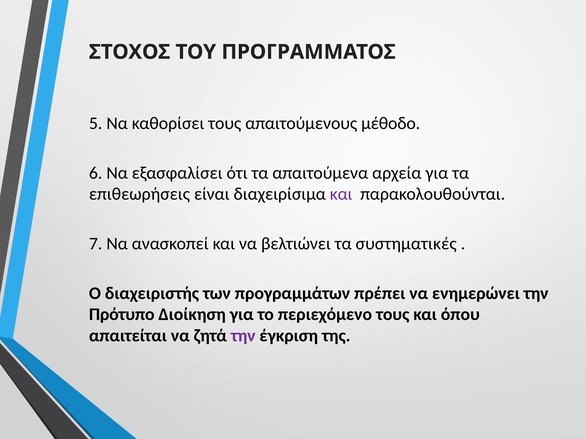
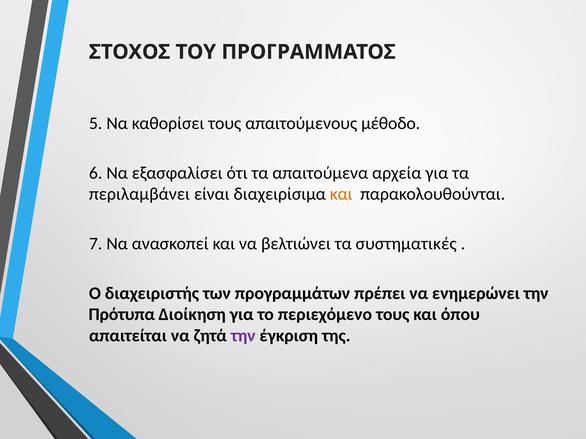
επιθεωρήσεις: επιθεωρήσεις -> περιλαμβάνει
και at (341, 194) colour: purple -> orange
Πρότυπο: Πρότυπο -> Πρότυπα
